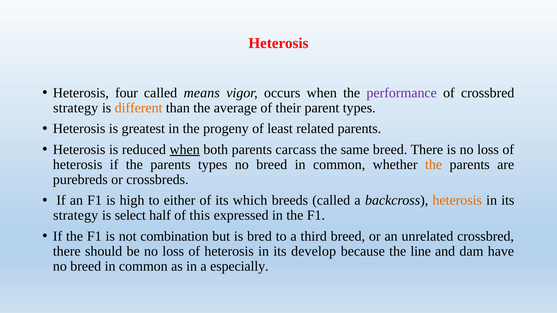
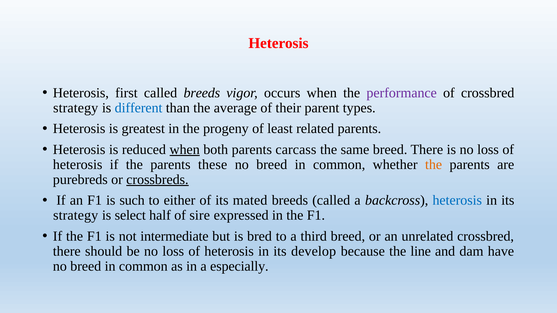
four: four -> first
called means: means -> breeds
different colour: orange -> blue
parents types: types -> these
crossbreds underline: none -> present
high: high -> such
which: which -> mated
heterosis at (457, 201) colour: orange -> blue
this: this -> sire
combination: combination -> intermediate
